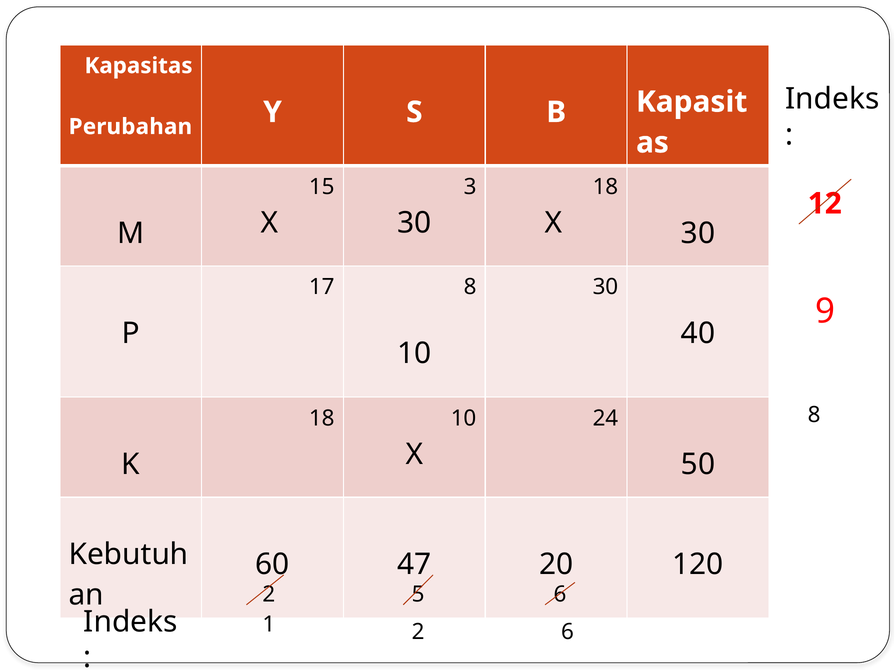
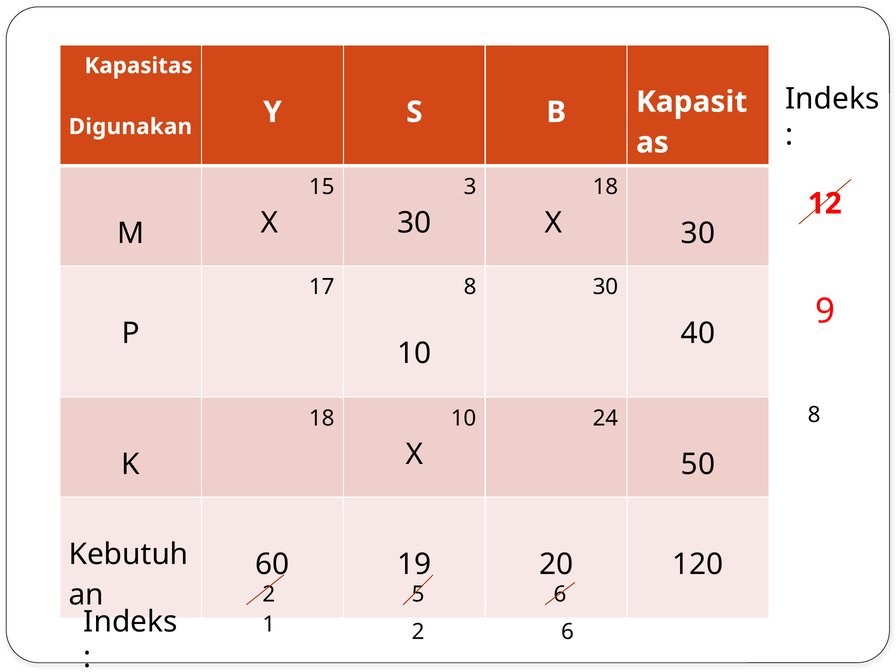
Perubahan: Perubahan -> Digunakan
47: 47 -> 19
